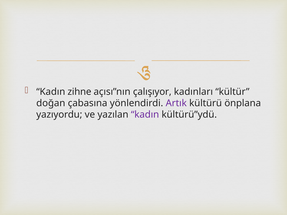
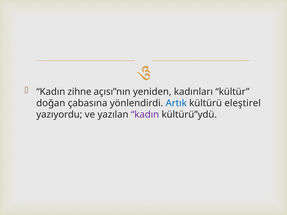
çalışıyor: çalışıyor -> yeniden
Artık colour: purple -> blue
önplana: önplana -> eleştirel
